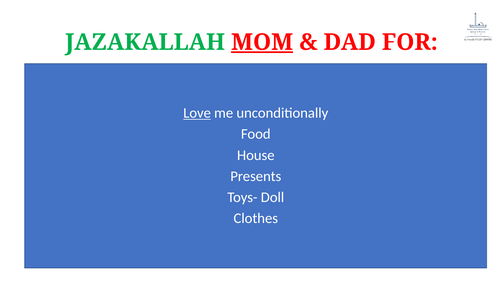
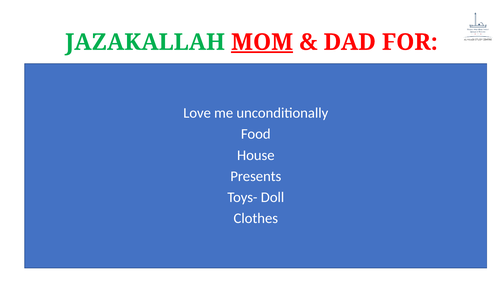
Love underline: present -> none
